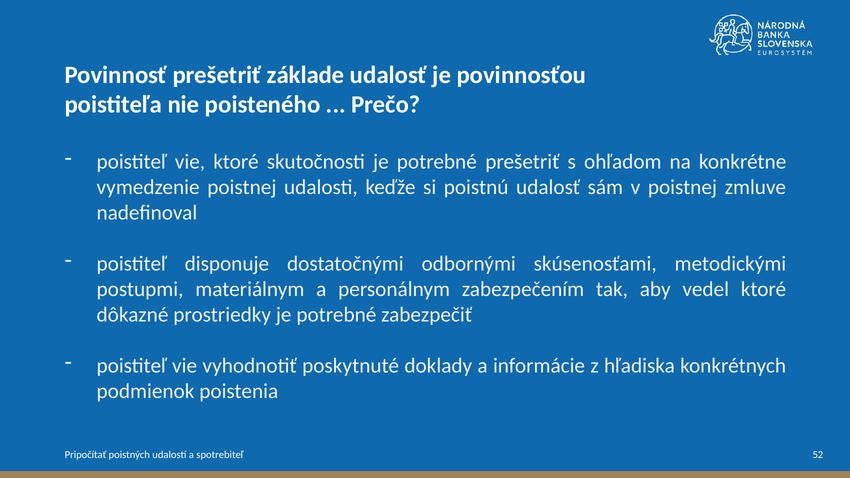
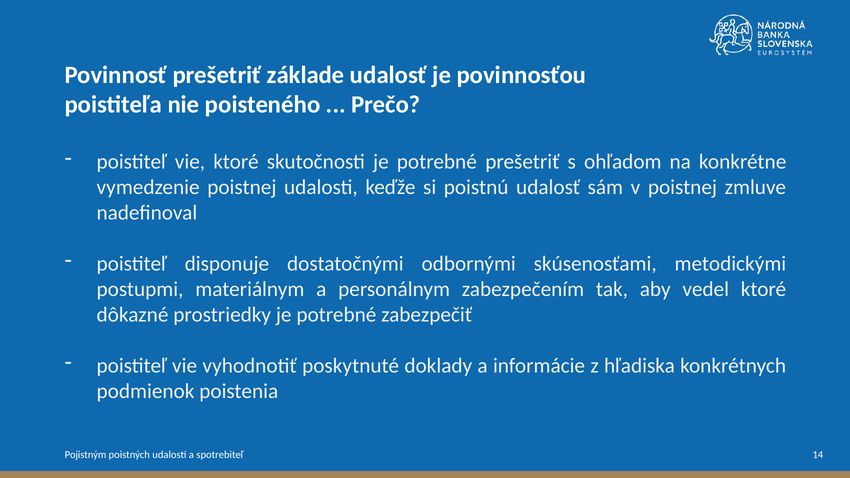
Pripočítať: Pripočítať -> Pojistným
52: 52 -> 14
